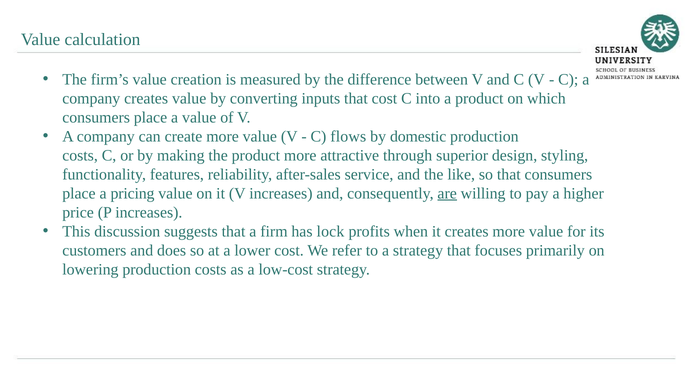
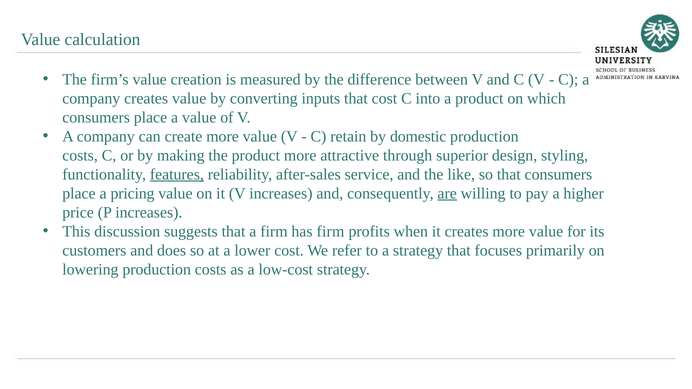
flows: flows -> retain
features underline: none -> present
has lock: lock -> firm
